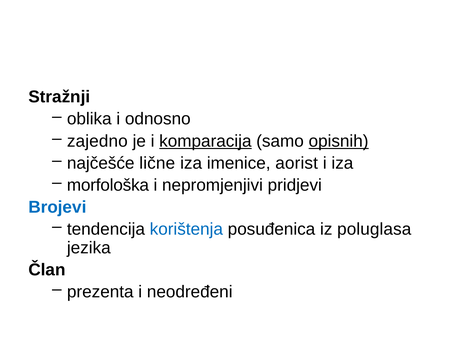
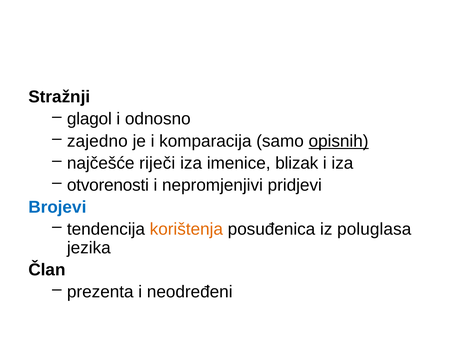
oblika: oblika -> glagol
komparacija underline: present -> none
lične: lične -> riječi
aorist: aorist -> blizak
morfološka: morfološka -> otvorenosti
korištenja colour: blue -> orange
